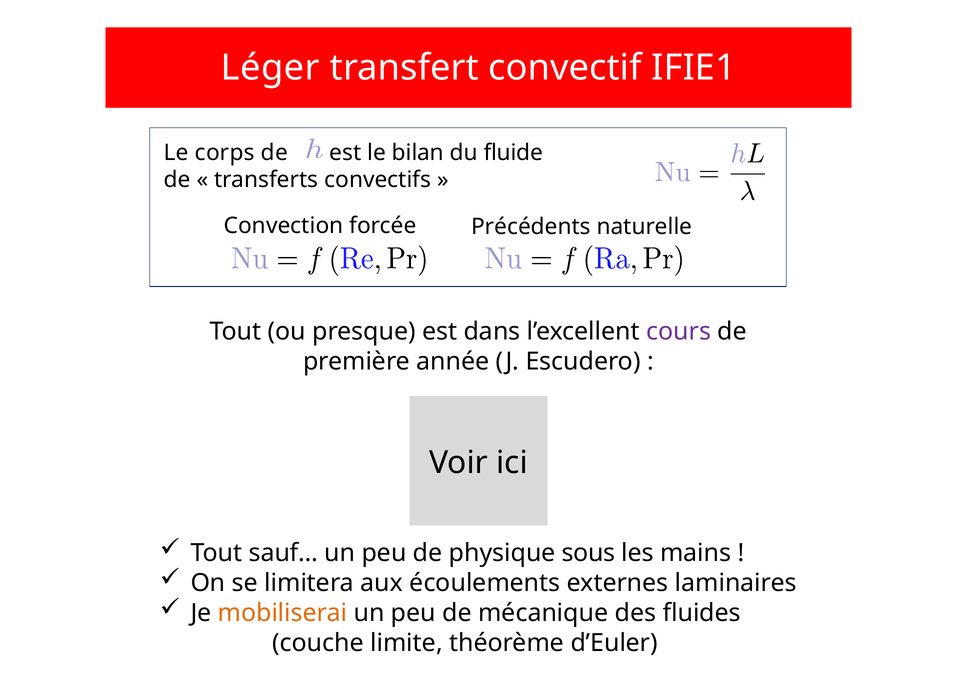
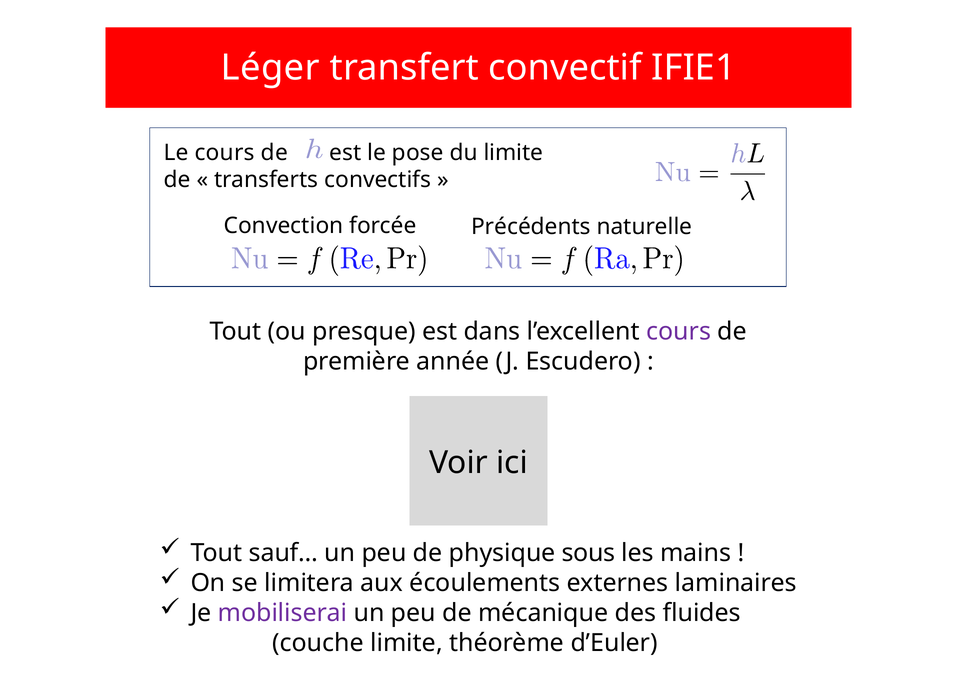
Le corps: corps -> cours
bilan: bilan -> pose
du fluide: fluide -> limite
mobiliserai colour: orange -> purple
